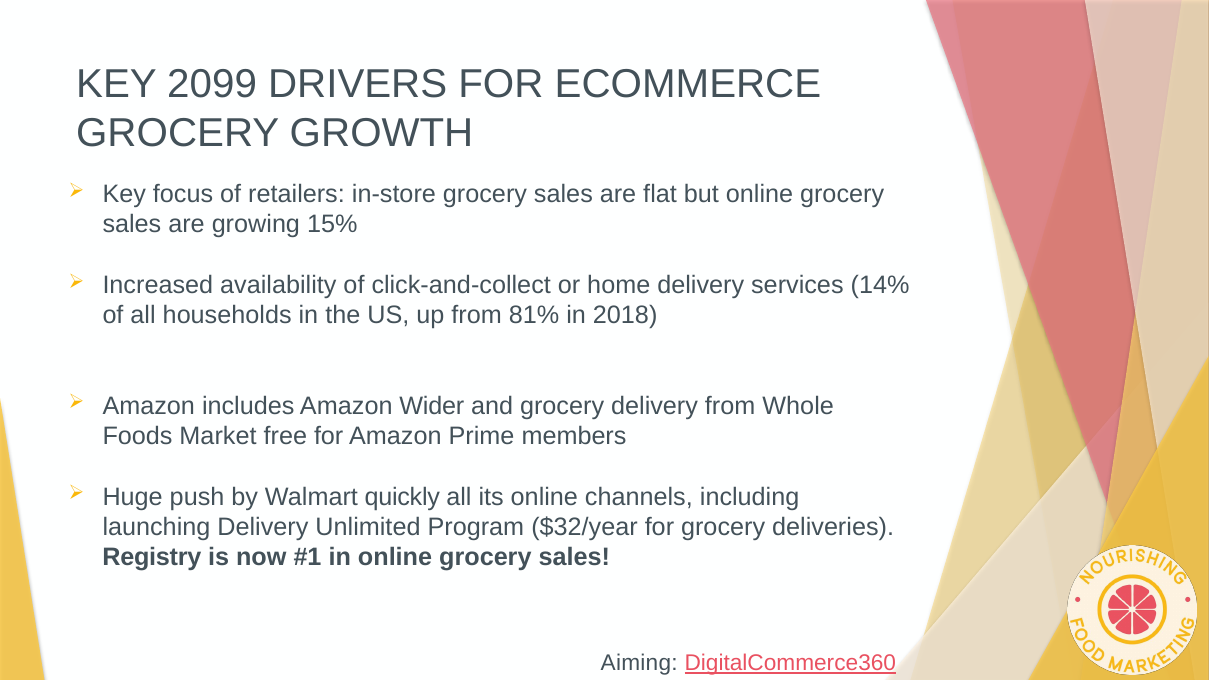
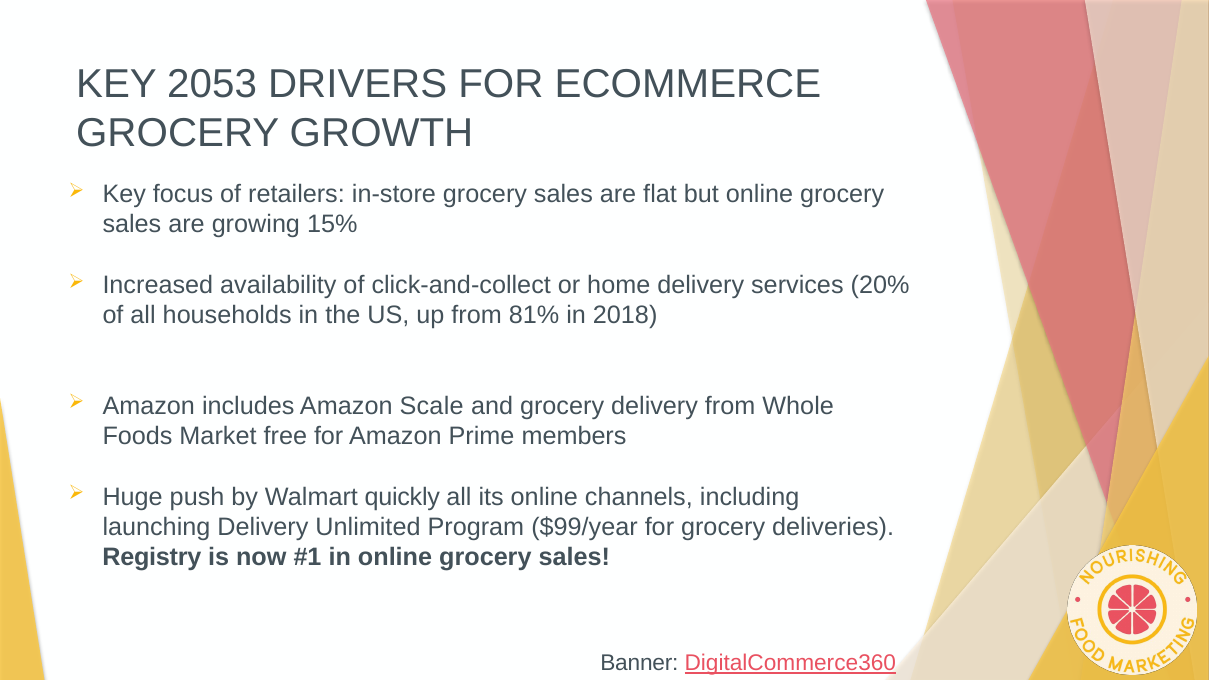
2099: 2099 -> 2053
14%: 14% -> 20%
Wider: Wider -> Scale
$32/year: $32/year -> $99/year
Aiming: Aiming -> Banner
